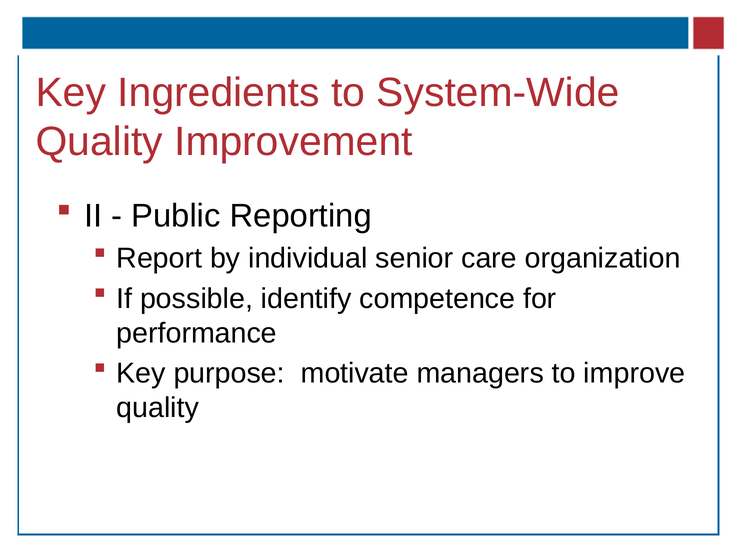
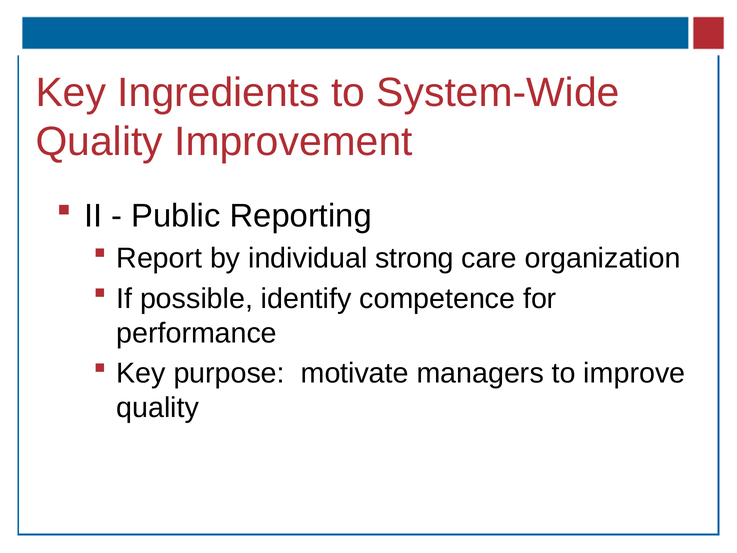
senior: senior -> strong
